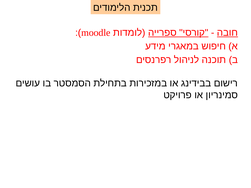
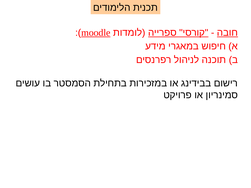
moodle underline: none -> present
